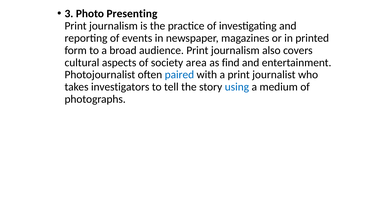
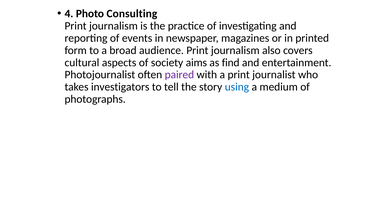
3: 3 -> 4
Presenting: Presenting -> Consulting
area: area -> aims
paired colour: blue -> purple
